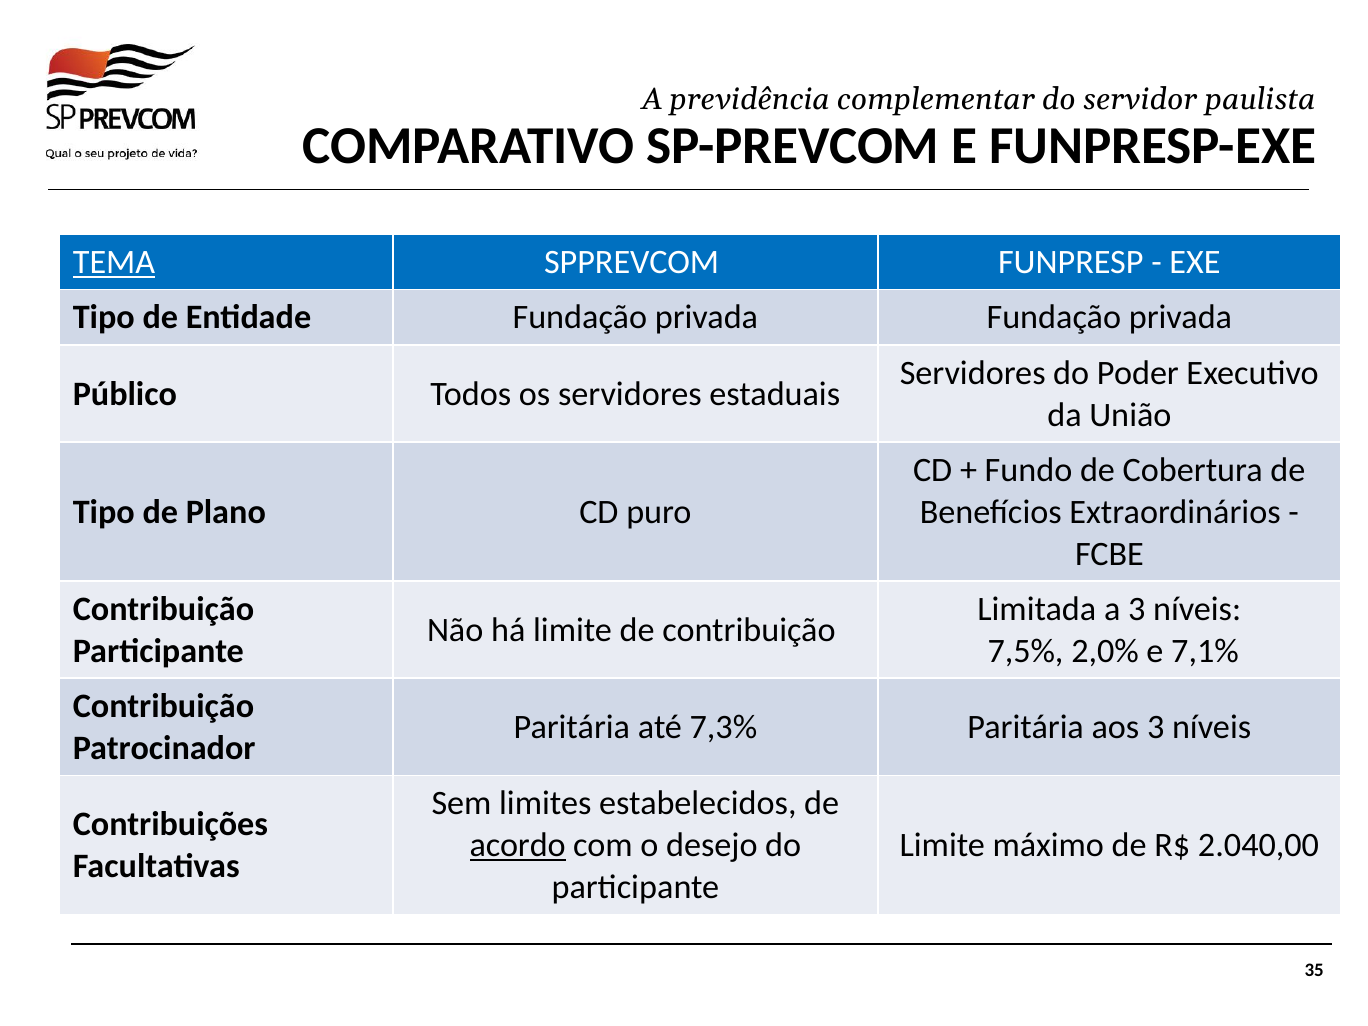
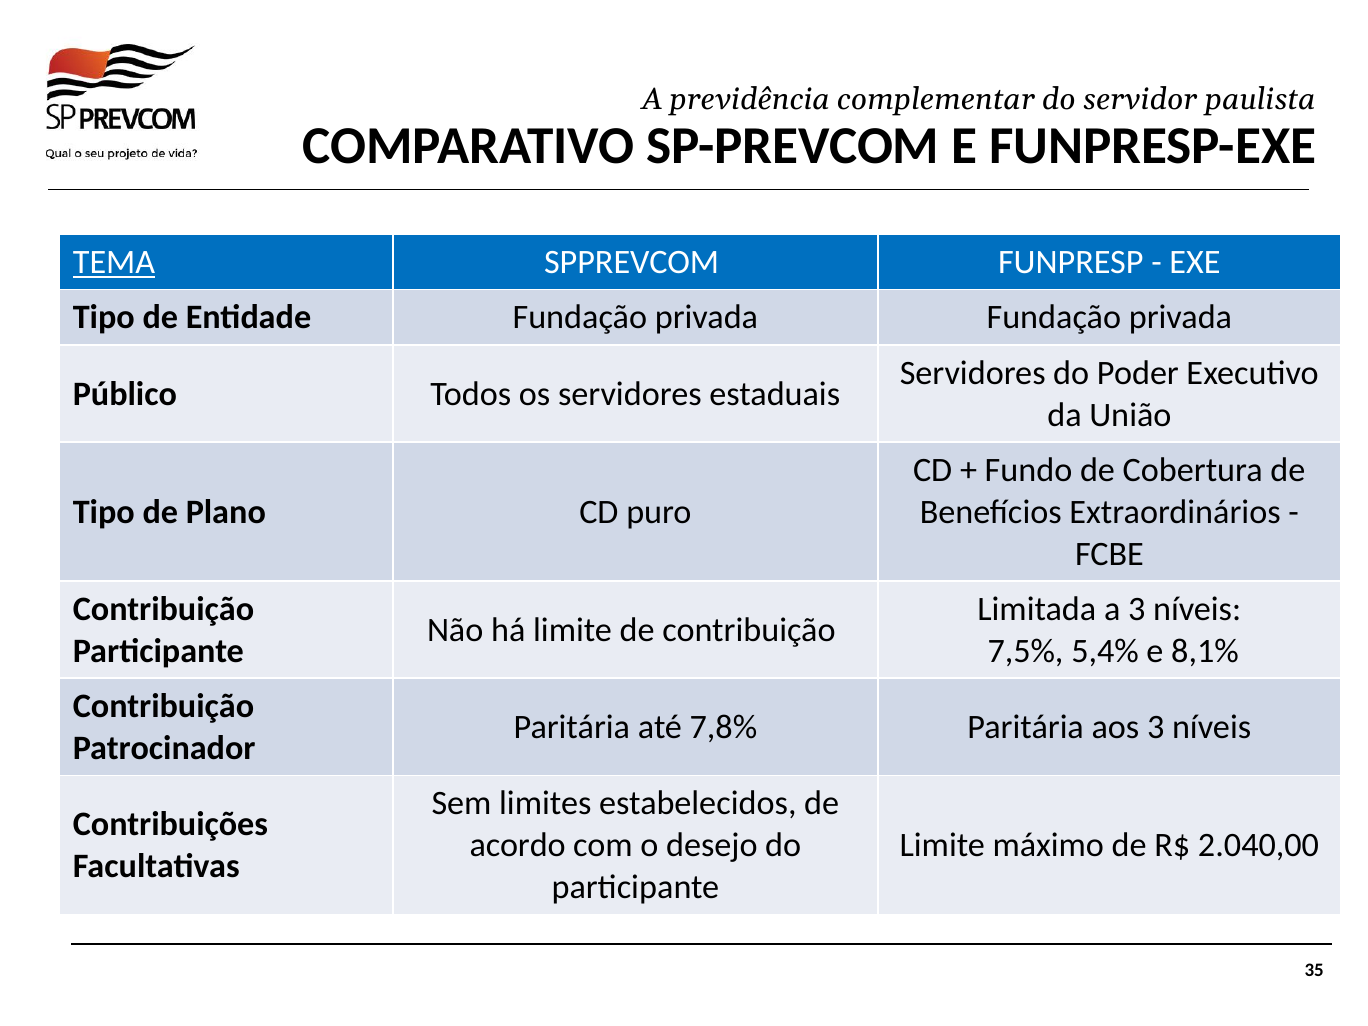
2,0%: 2,0% -> 5,4%
7,1%: 7,1% -> 8,1%
7,3%: 7,3% -> 7,8%
acordo underline: present -> none
